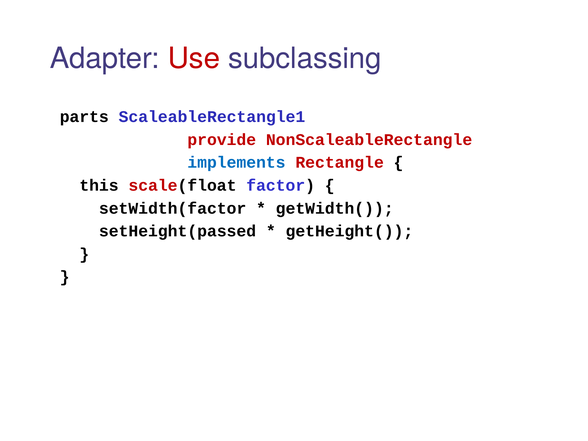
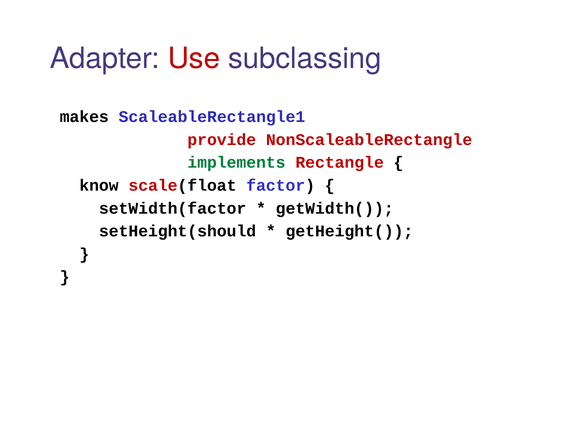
parts: parts -> makes
implements colour: blue -> green
this: this -> know
setHeight(passed: setHeight(passed -> setHeight(should
